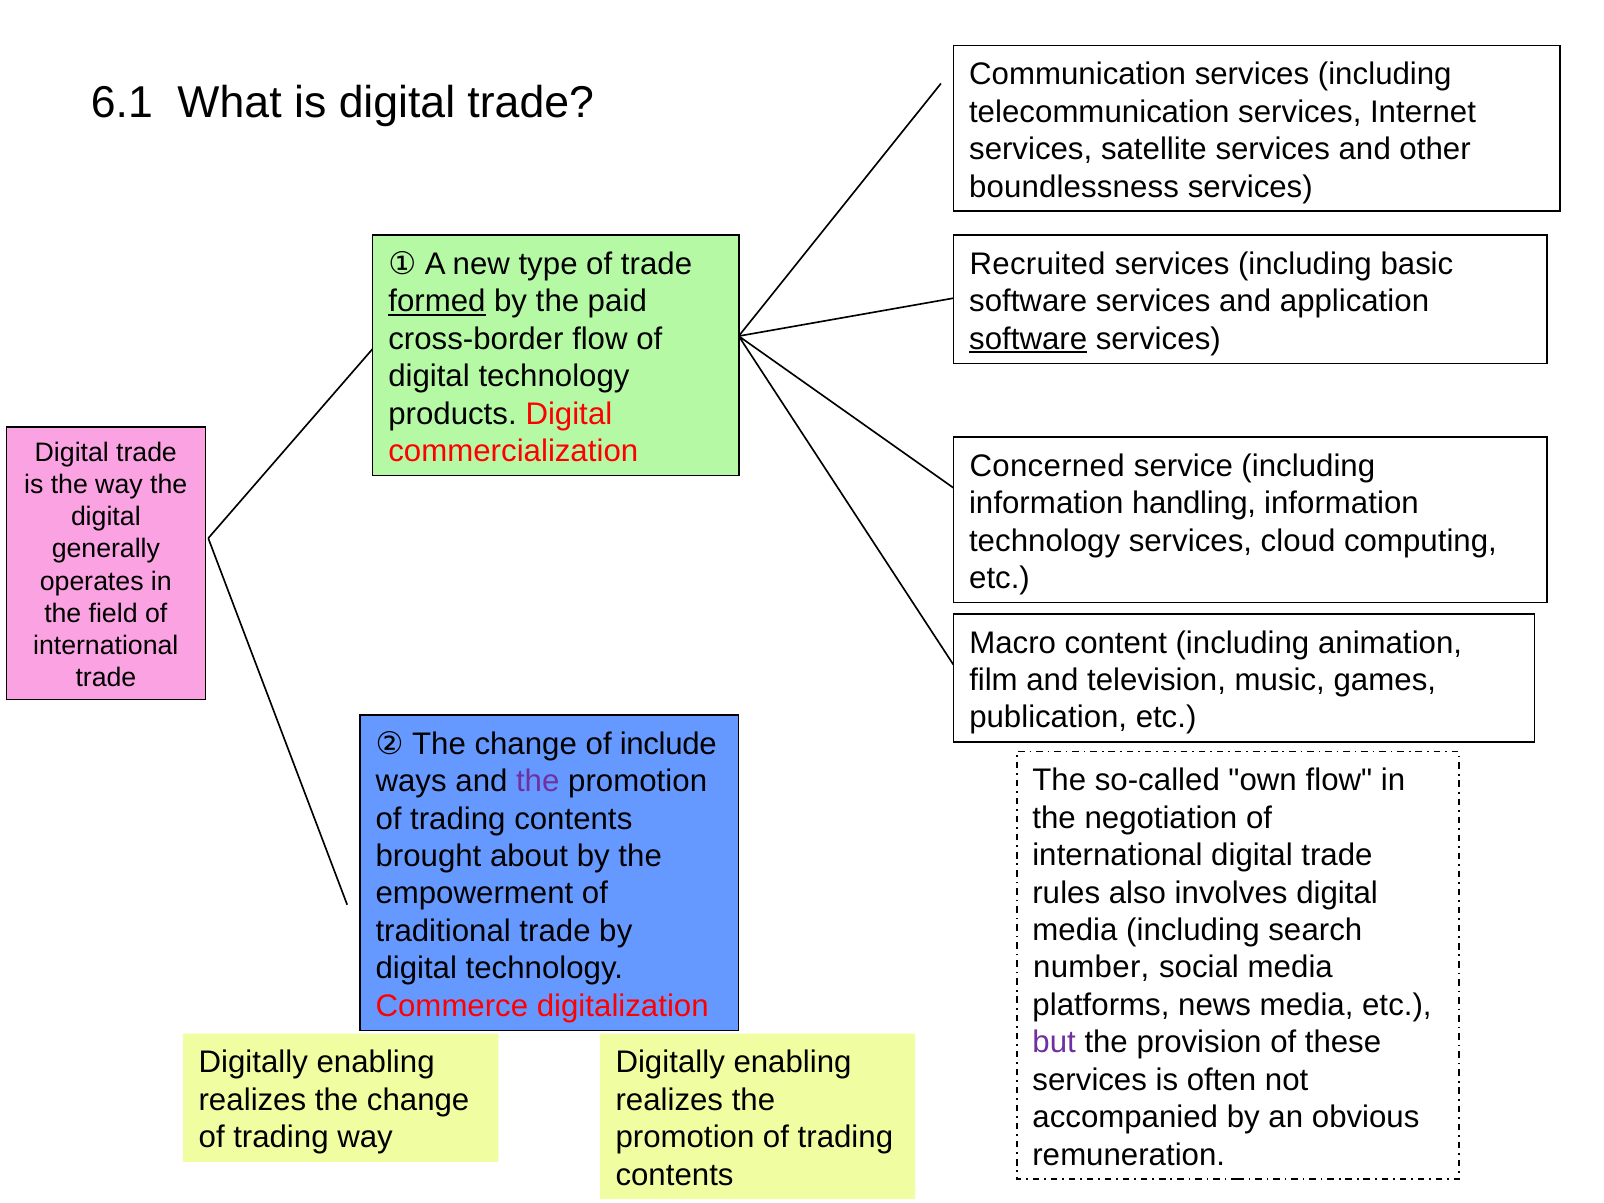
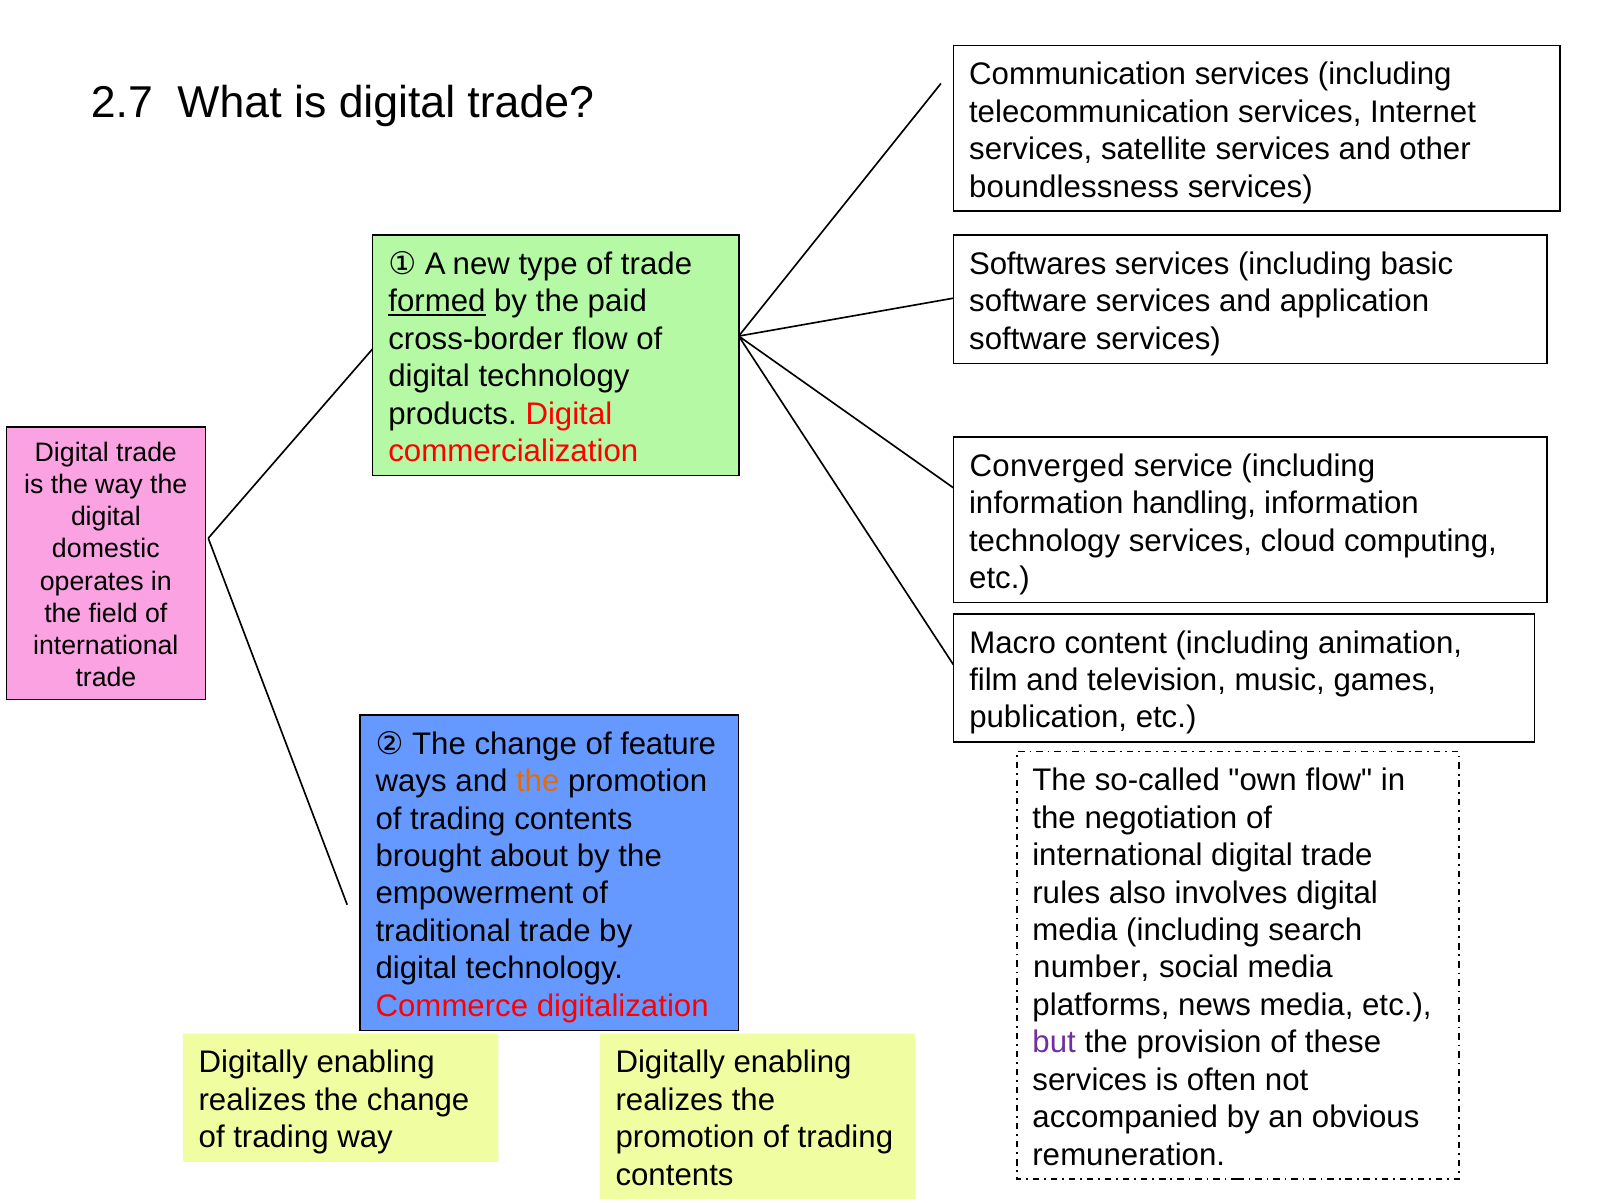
6.1: 6.1 -> 2.7
Recruited: Recruited -> Softwares
software at (1028, 339) underline: present -> none
Concerned: Concerned -> Converged
generally: generally -> domestic
include: include -> feature
the at (538, 781) colour: purple -> orange
